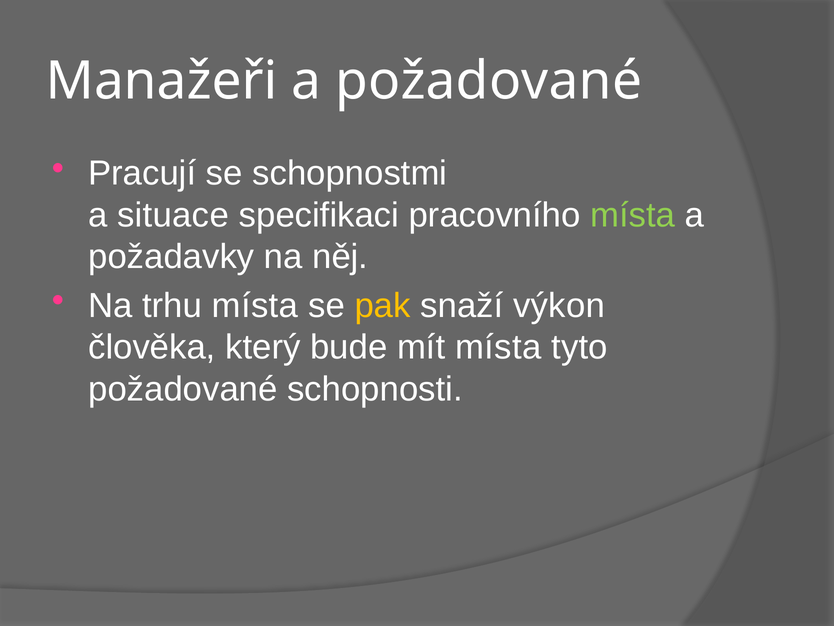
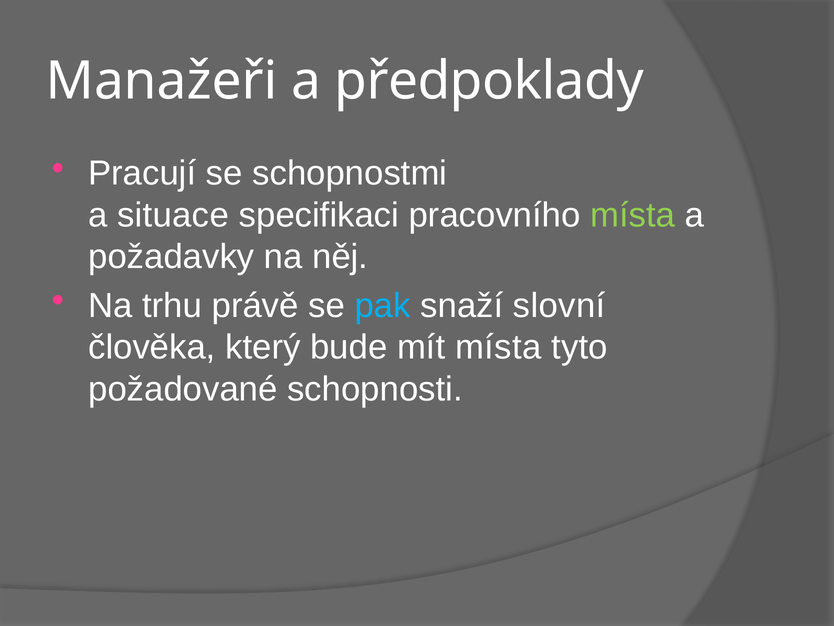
a požadované: požadované -> předpoklady
trhu místa: místa -> právě
pak colour: yellow -> light blue
výkon: výkon -> slovní
